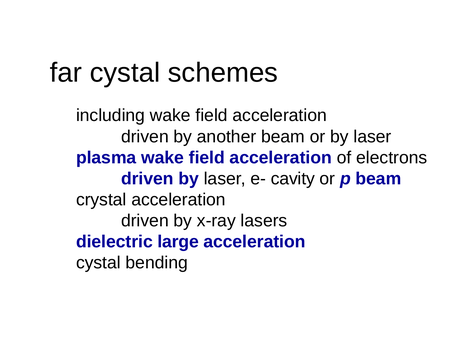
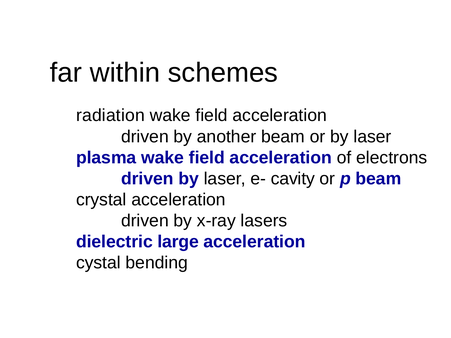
far cystal: cystal -> within
including: including -> radiation
